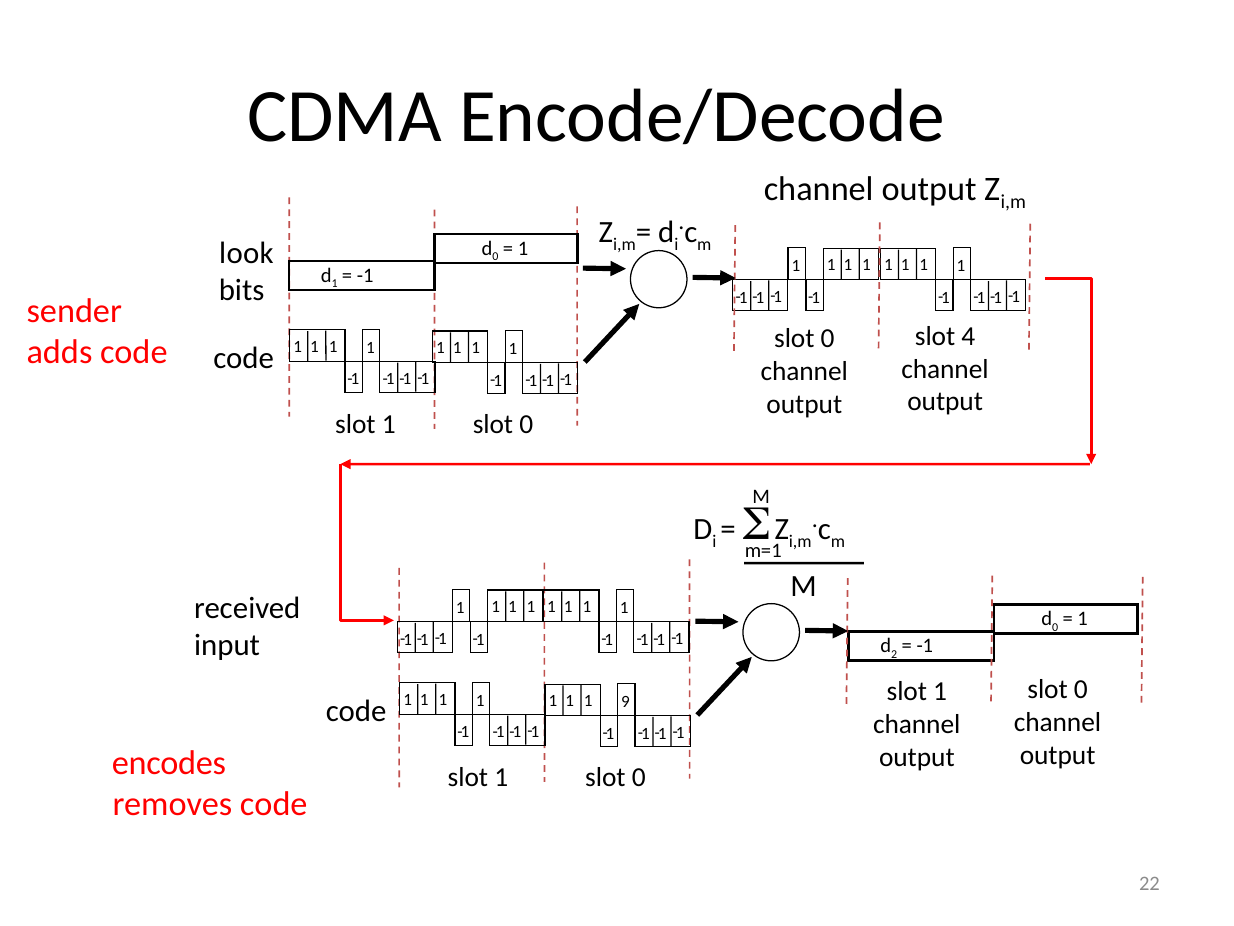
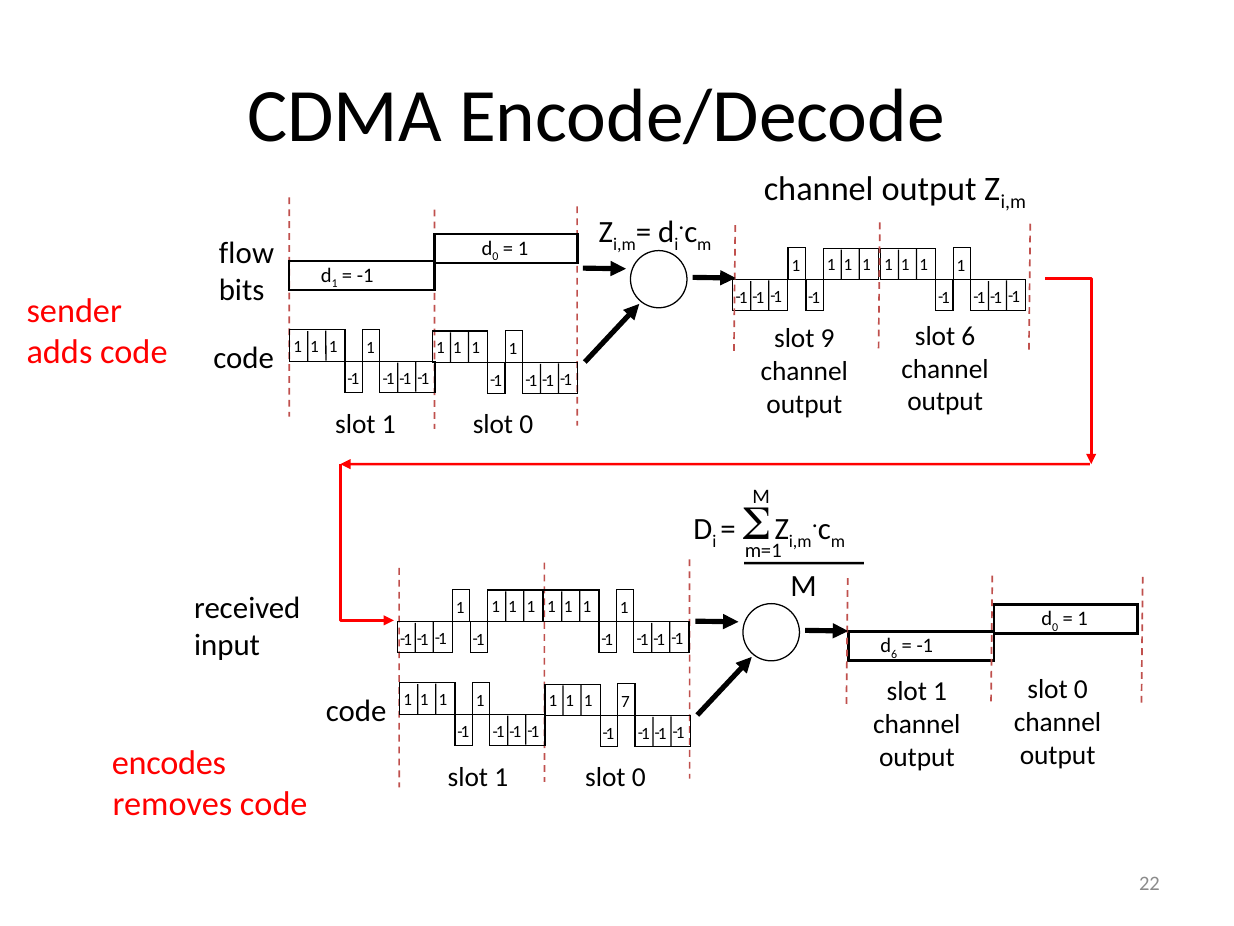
look: look -> flow
slot 4: 4 -> 6
0 at (828, 339): 0 -> 9
2 at (894, 654): 2 -> 6
9: 9 -> 7
